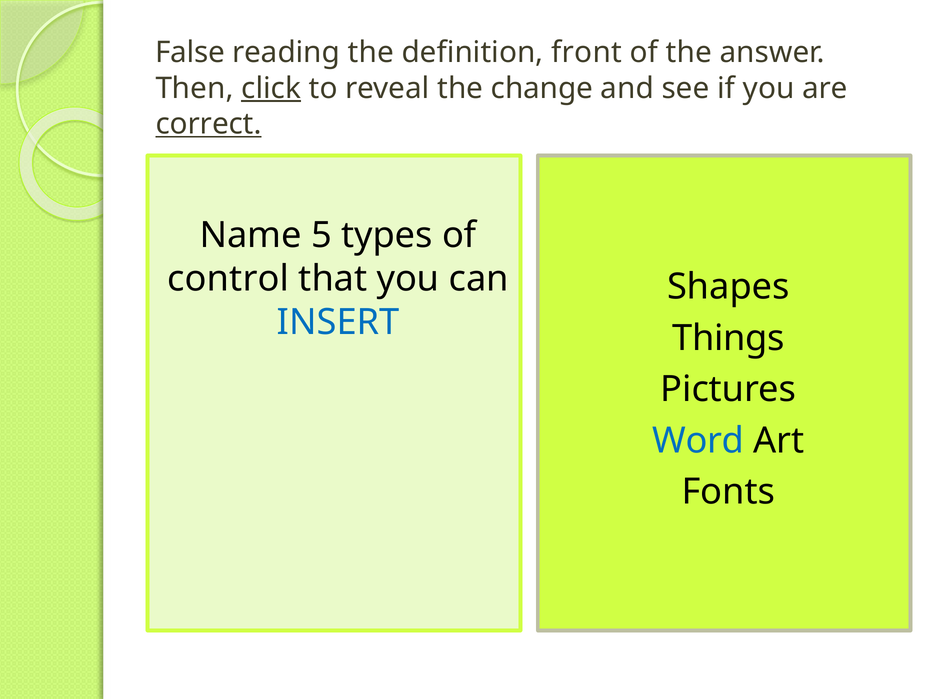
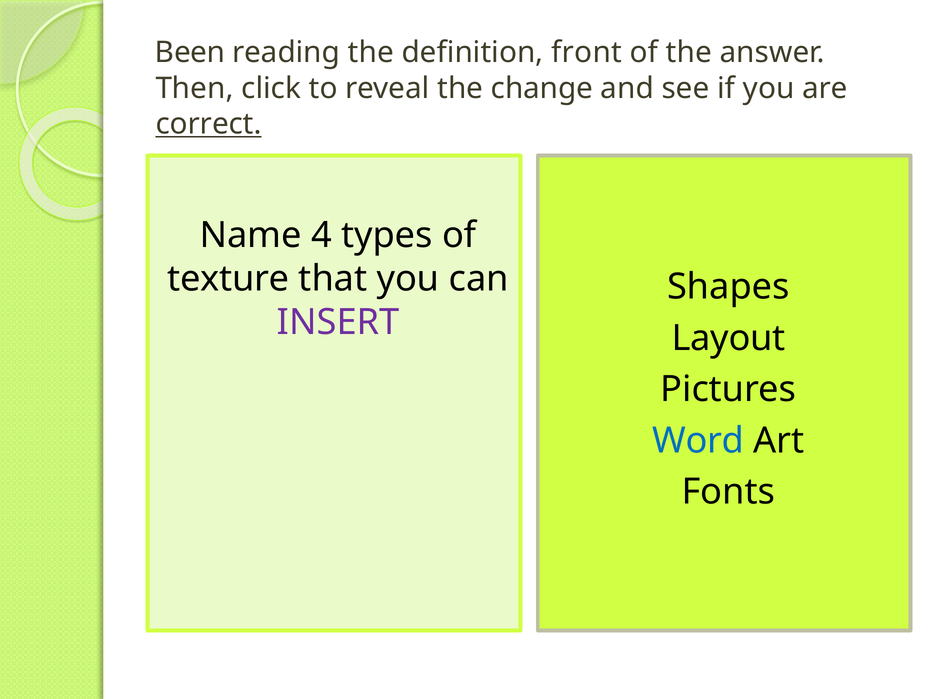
False: False -> Been
click underline: present -> none
5: 5 -> 4
control: control -> texture
INSERT colour: blue -> purple
Things: Things -> Layout
